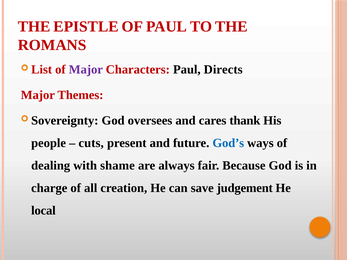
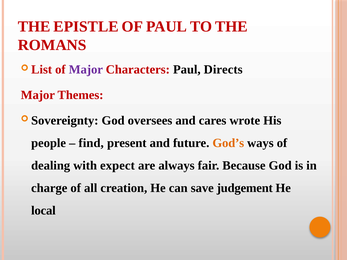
thank: thank -> wrote
cuts: cuts -> find
God’s colour: blue -> orange
shame: shame -> expect
